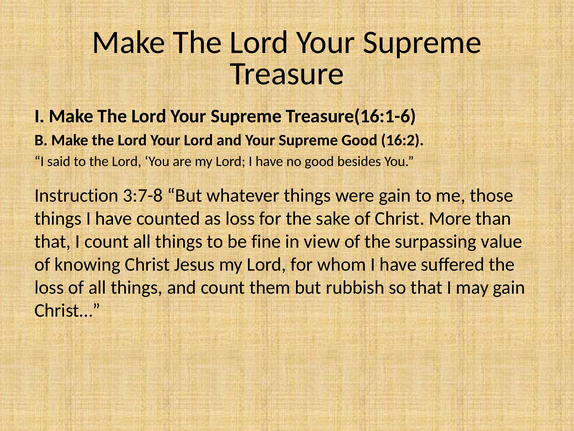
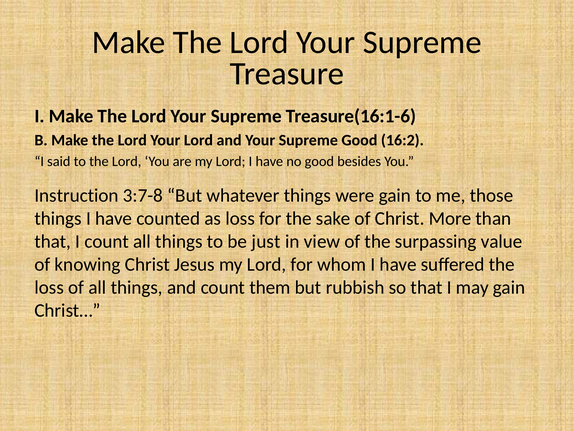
fine: fine -> just
